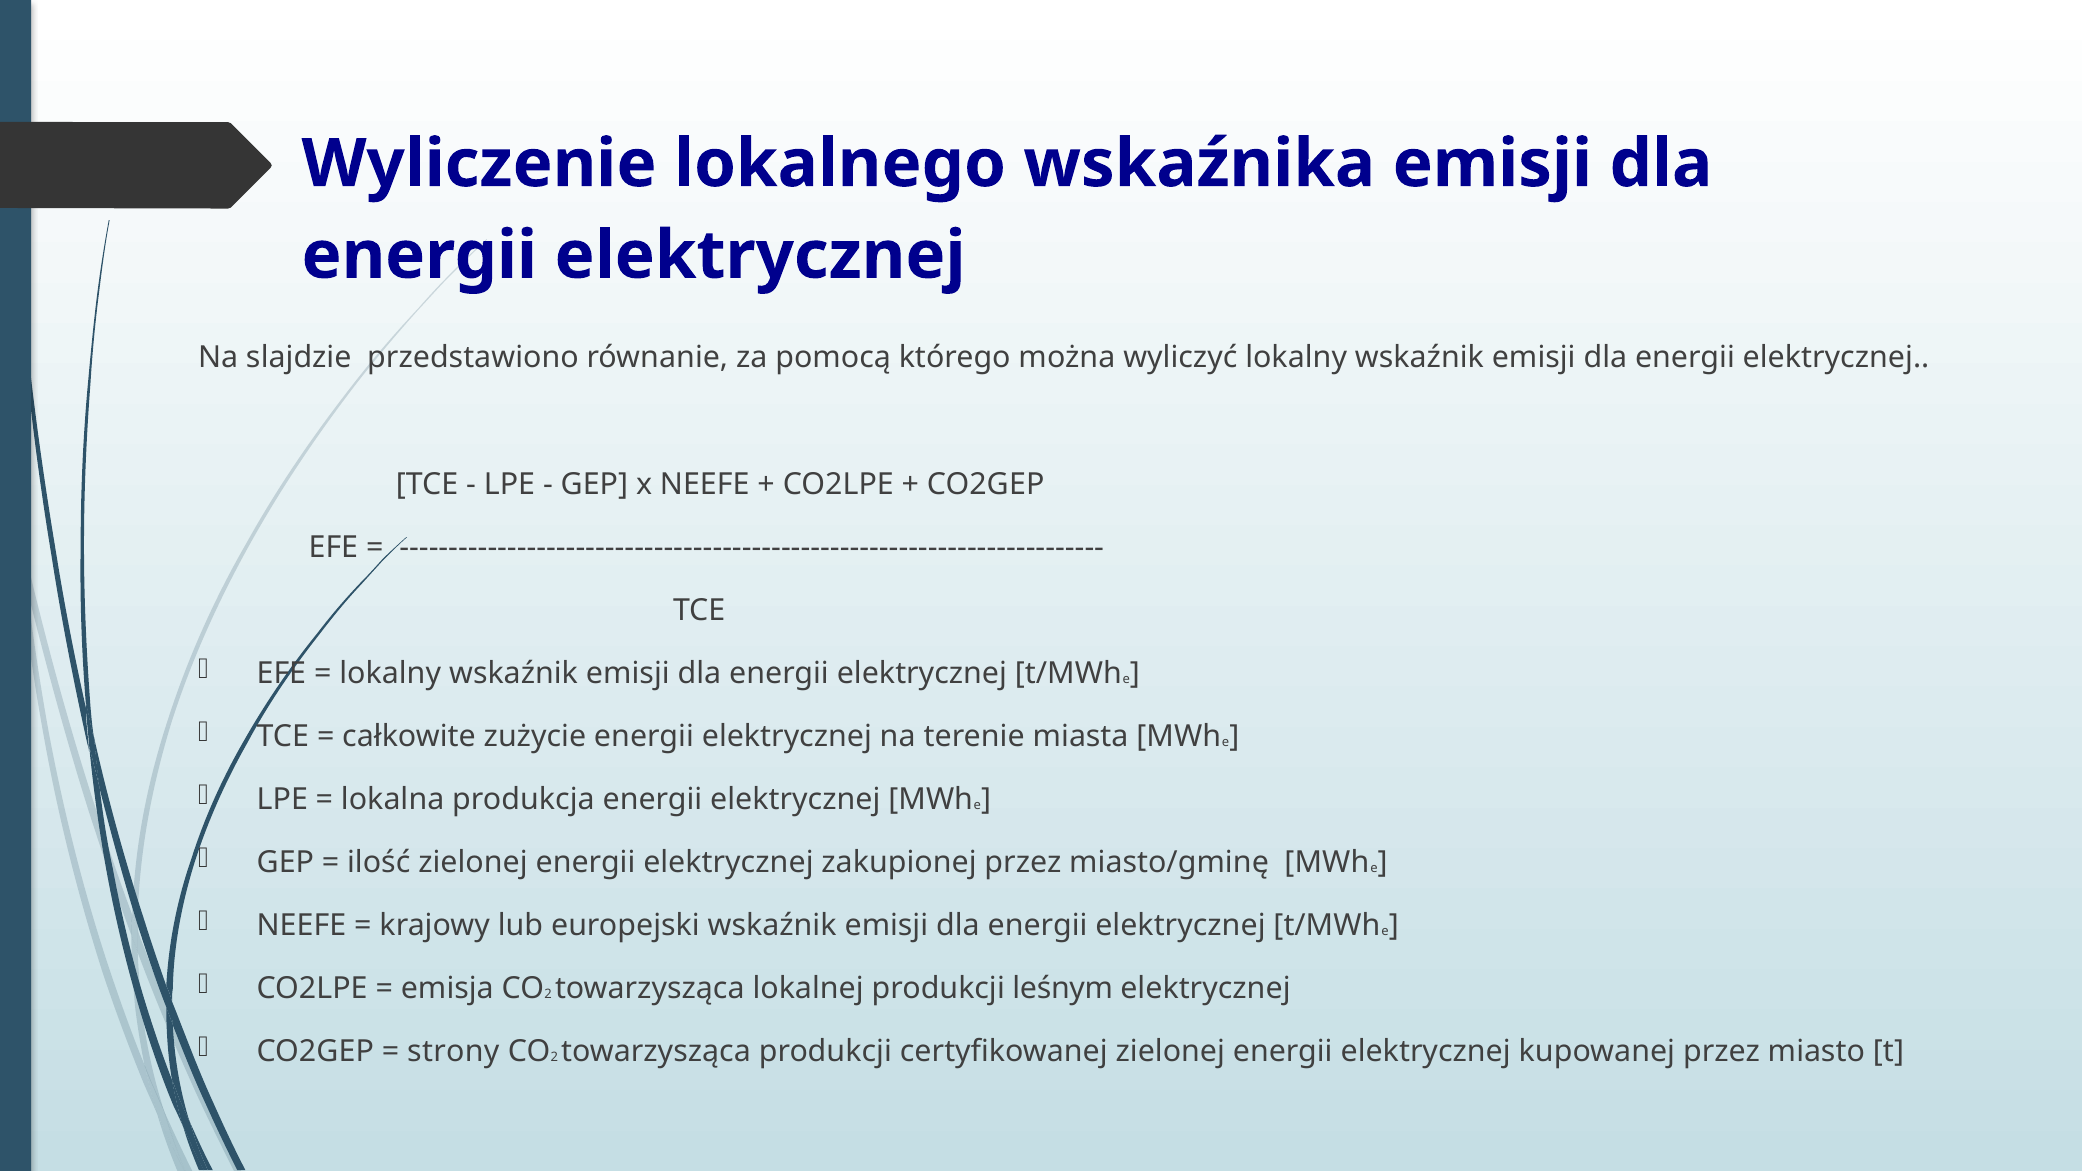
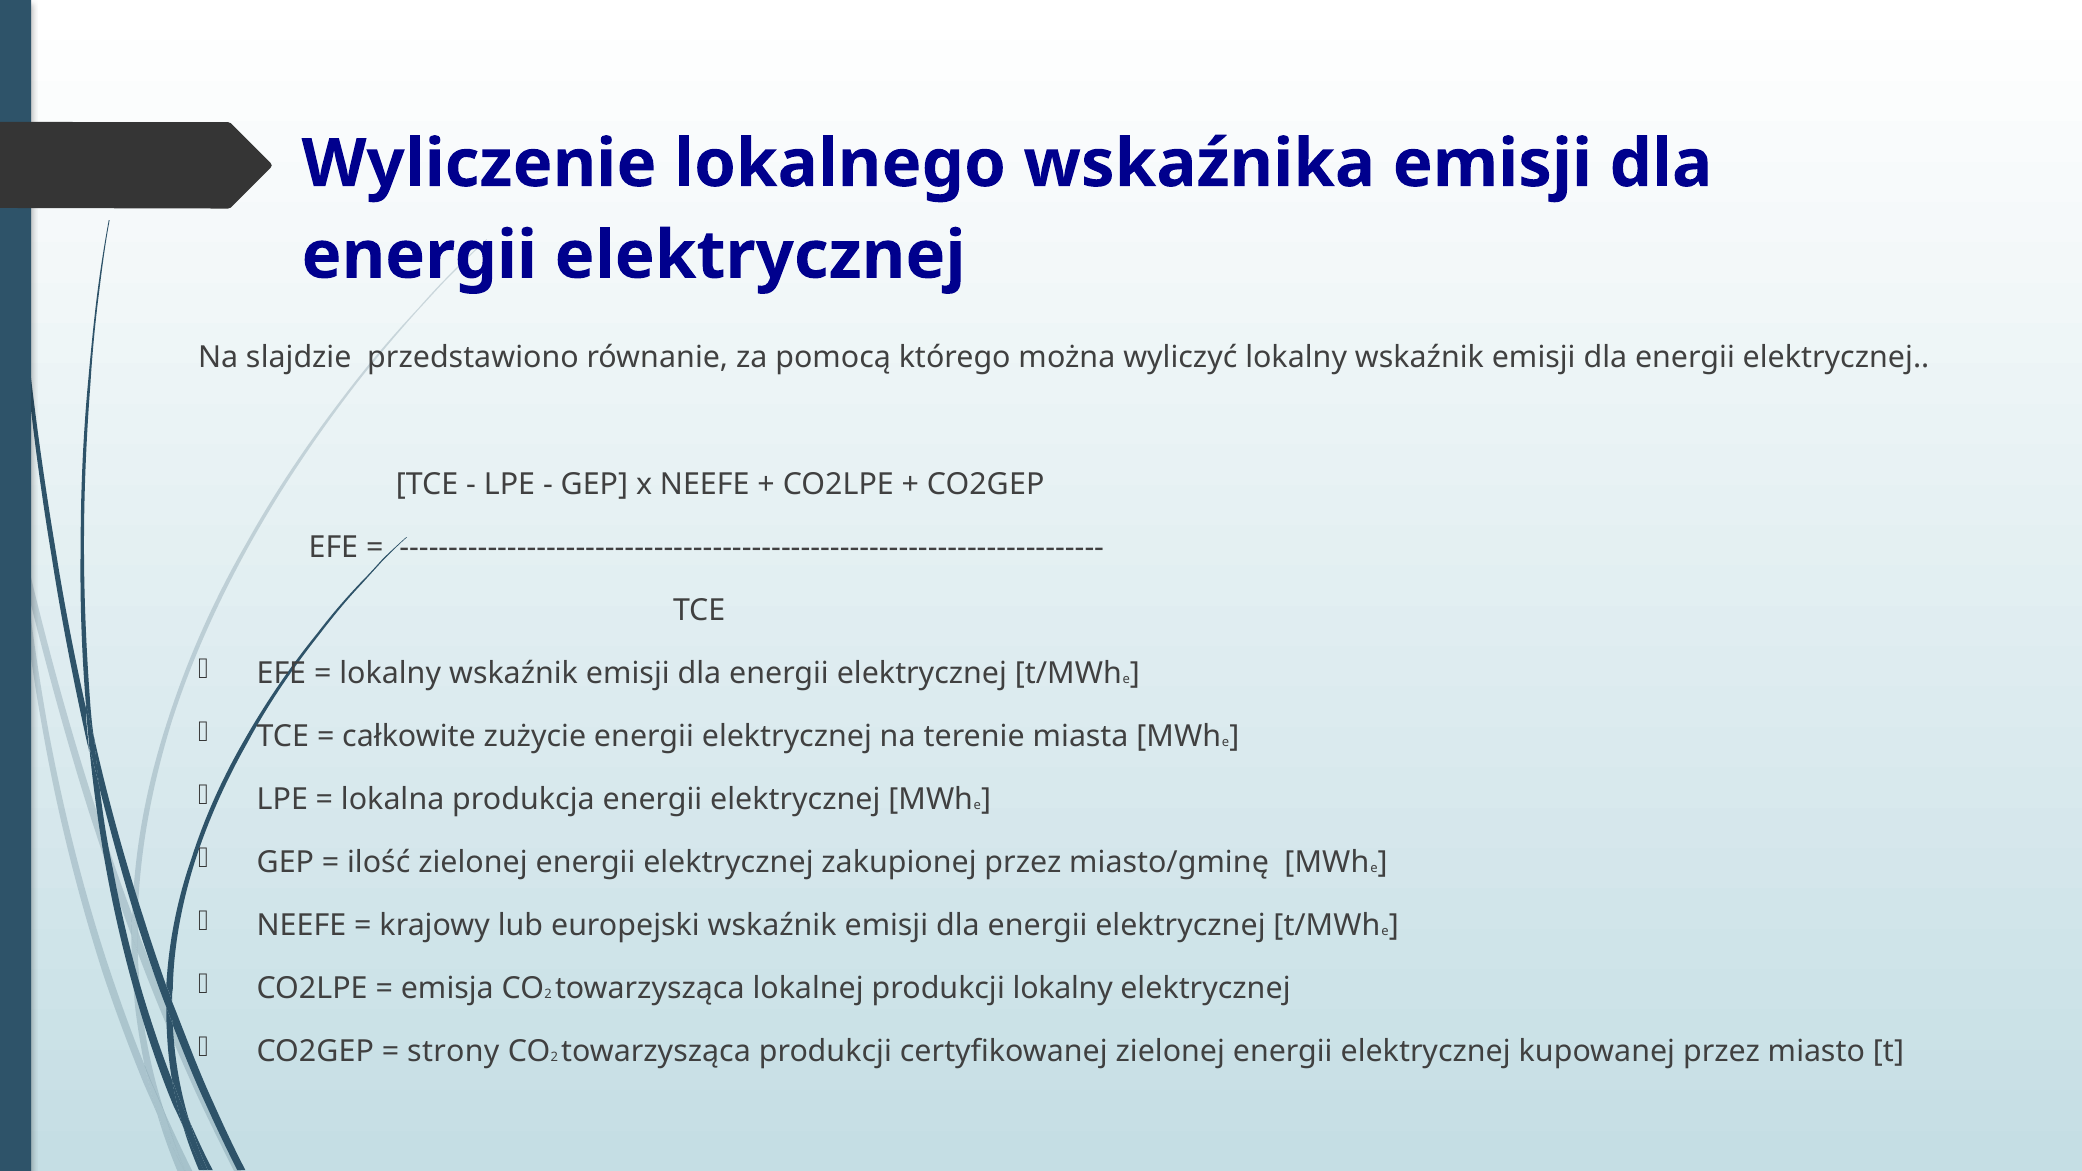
produkcji leśnym: leśnym -> lokalny
